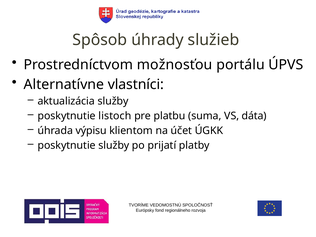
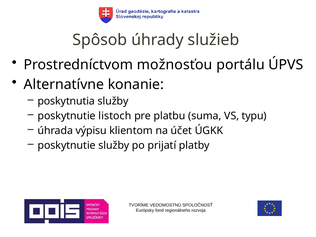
vlastníci: vlastníci -> konanie
aktualizácia: aktualizácia -> poskytnutia
dáta: dáta -> typu
